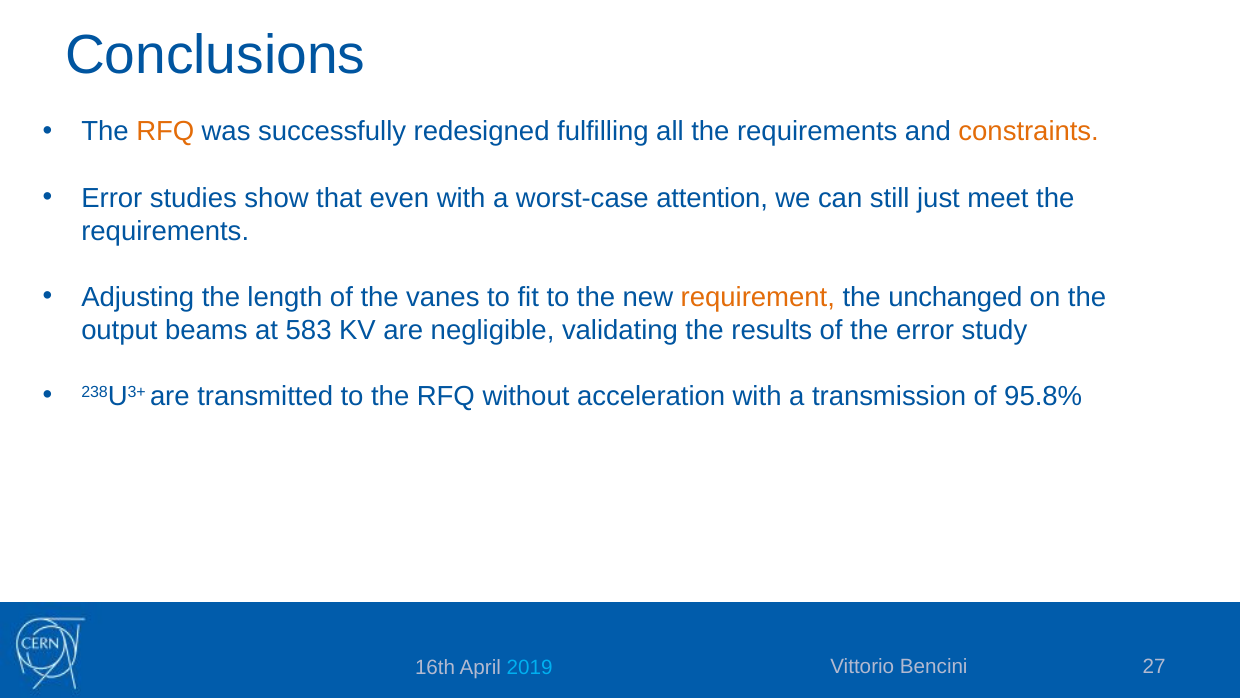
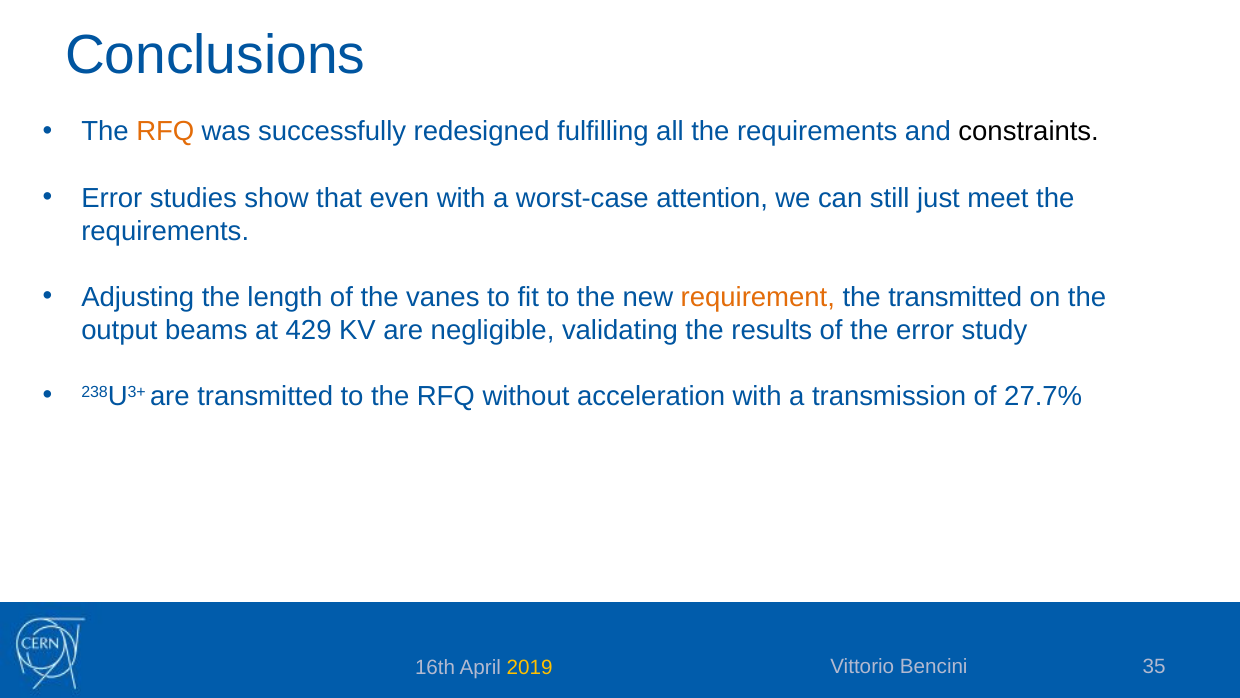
constraints colour: orange -> black
the unchanged: unchanged -> transmitted
583: 583 -> 429
95.8%: 95.8% -> 27.7%
27: 27 -> 35
2019 colour: light blue -> yellow
